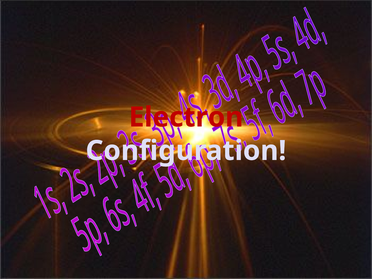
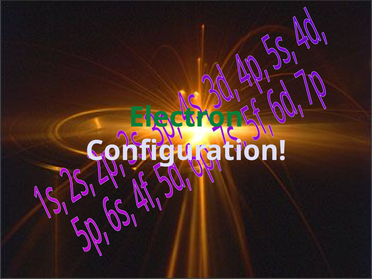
Electron colour: red -> green
